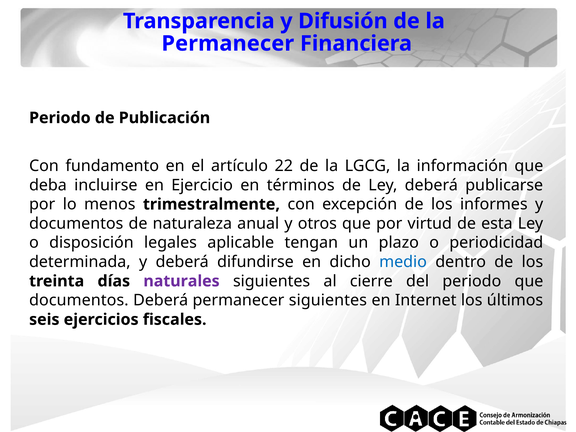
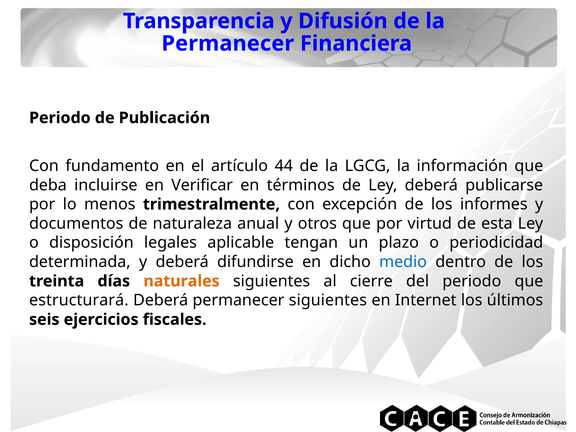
22: 22 -> 44
Ejercicio: Ejercicio -> Verificar
naturales colour: purple -> orange
documentos at (79, 300): documentos -> estructurará
